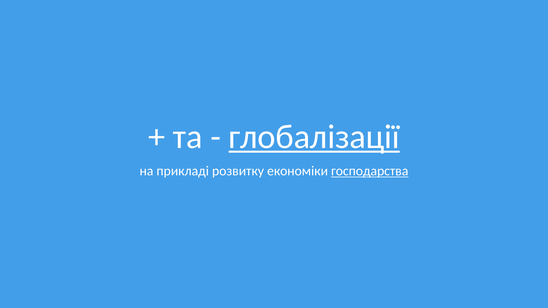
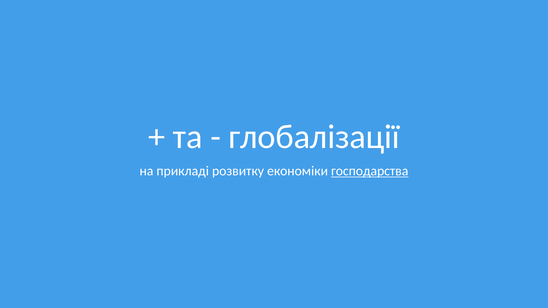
глобалізації underline: present -> none
